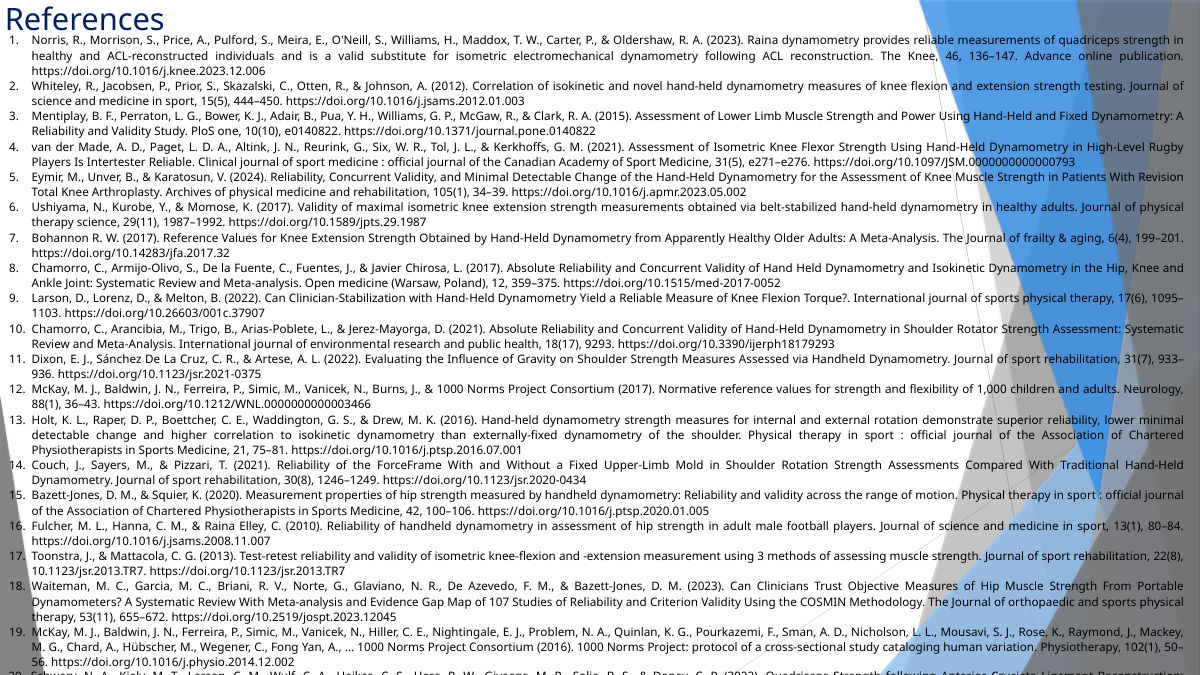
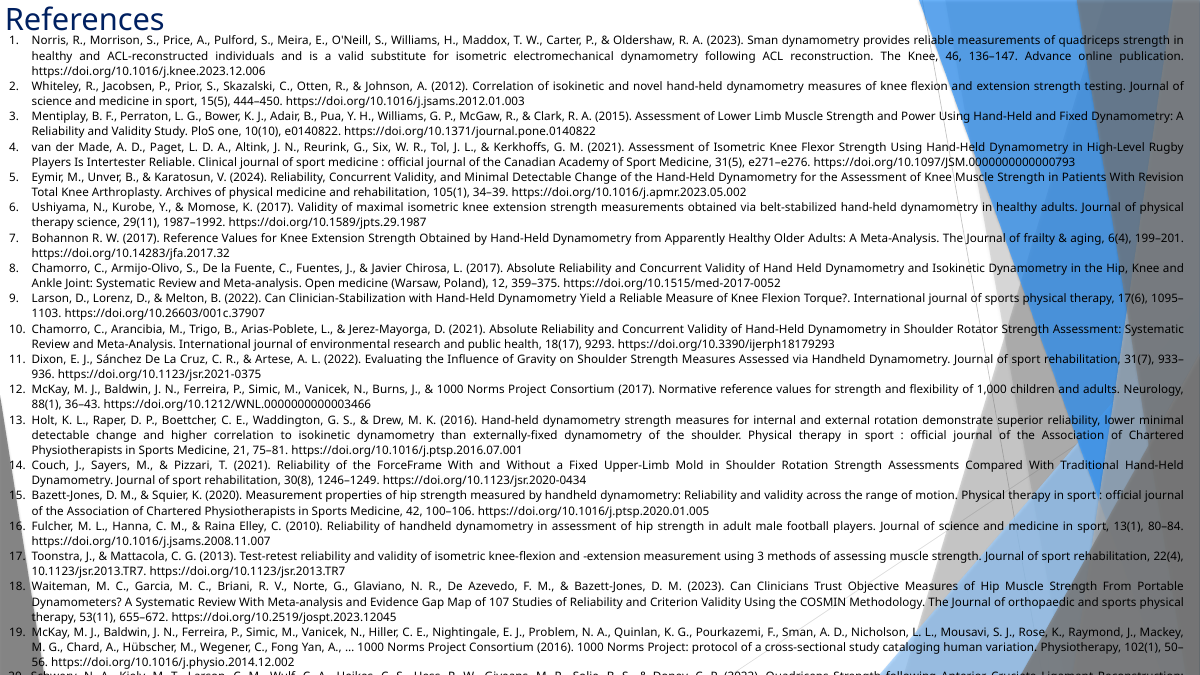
2023 Raina: Raina -> Sman
22(8: 22(8 -> 22(4
